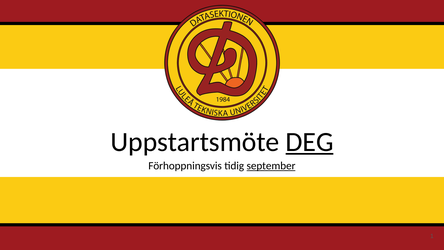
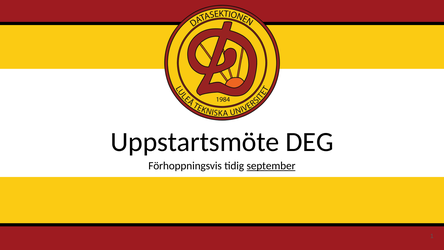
DEG underline: present -> none
